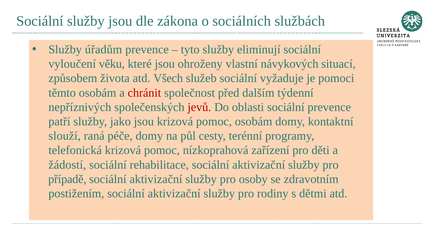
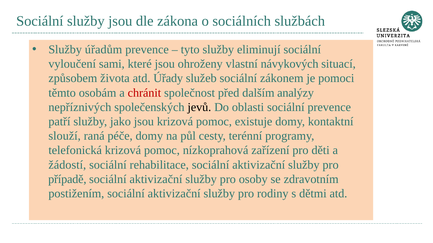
věku: věku -> sami
Všech: Všech -> Úřady
vyžaduje: vyžaduje -> zákonem
týdenní: týdenní -> analýzy
jevů colour: red -> black
pomoc osobám: osobám -> existuje
